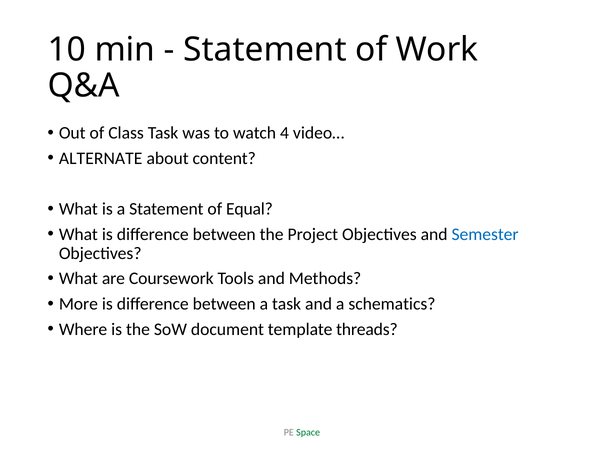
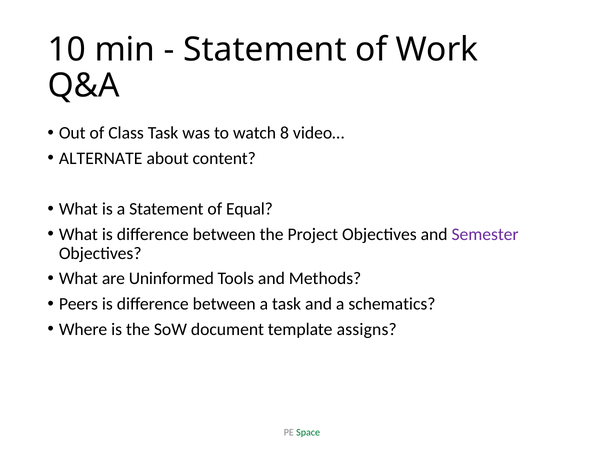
4: 4 -> 8
Semester colour: blue -> purple
Coursework: Coursework -> Uninformed
More: More -> Peers
threads: threads -> assigns
